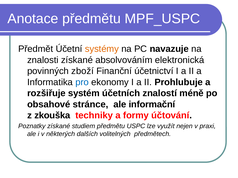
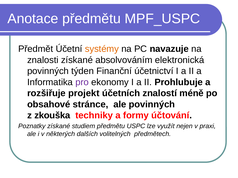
zboží: zboží -> týden
pro colour: blue -> purple
systém: systém -> projekt
ale informační: informační -> povinných
